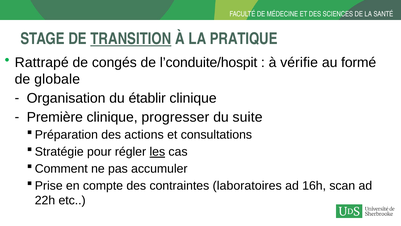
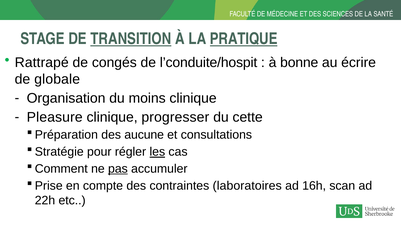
PRATIQUE underline: none -> present
vérifie: vérifie -> bonne
formé: formé -> écrire
établir: établir -> moins
Première: Première -> Pleasure
suite: suite -> cette
actions: actions -> aucune
pas underline: none -> present
